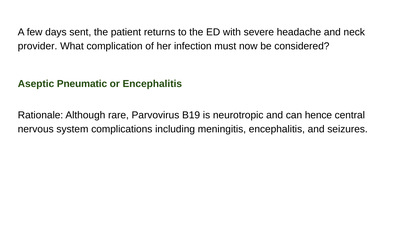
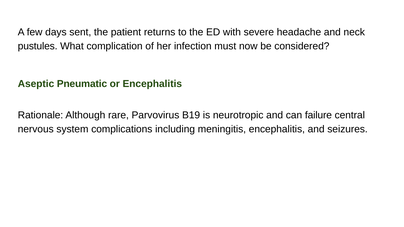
provider: provider -> pustules
hence: hence -> failure
